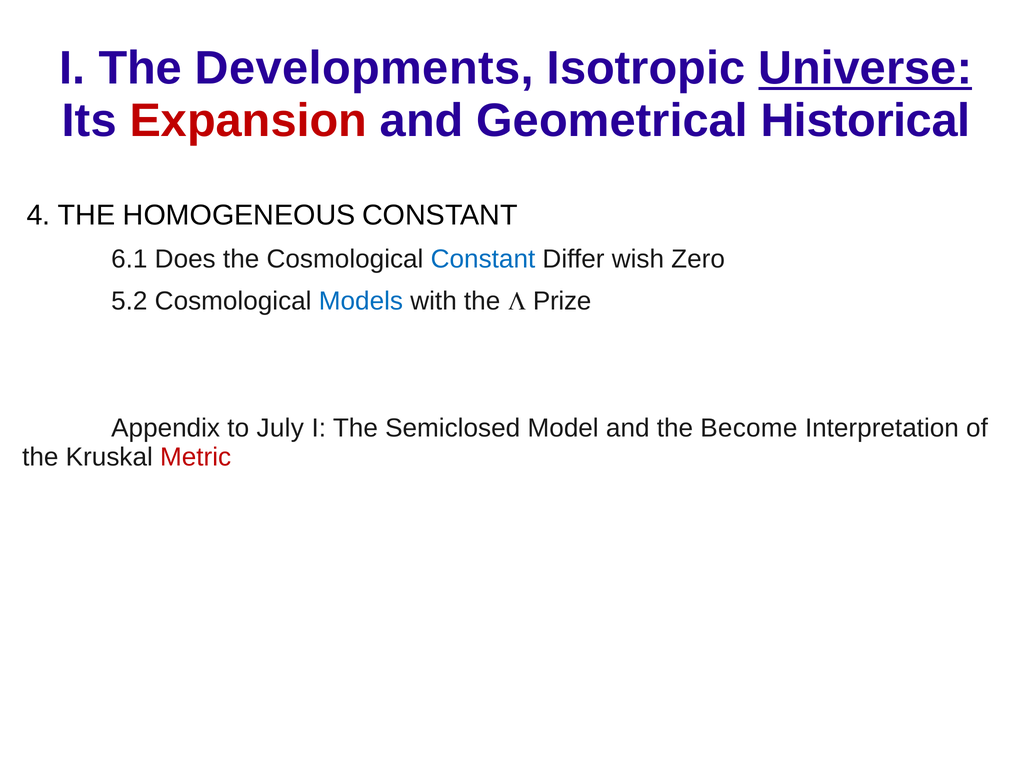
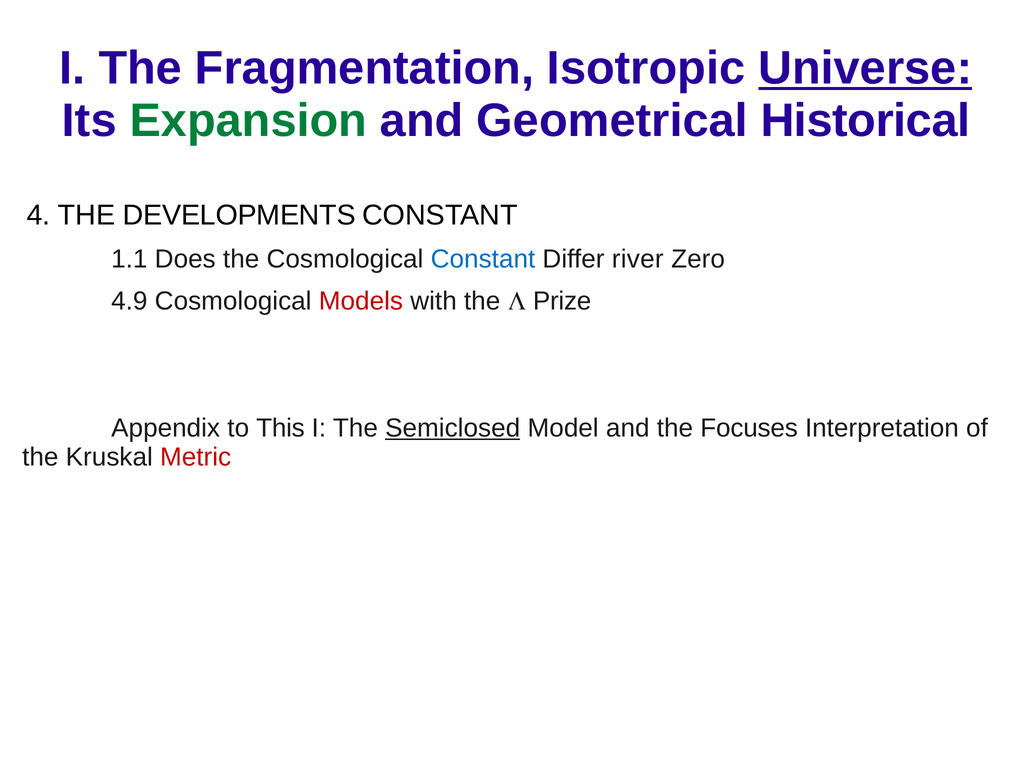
Developments: Developments -> Fragmentation
Expansion colour: red -> green
HOMOGENEOUS: HOMOGENEOUS -> DEVELOPMENTS
6.1: 6.1 -> 1.1
wish: wish -> river
5.2: 5.2 -> 4.9
Models colour: blue -> red
July: July -> This
Semiclosed underline: none -> present
Become: Become -> Focuses
